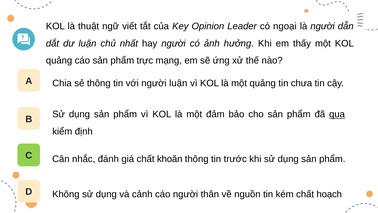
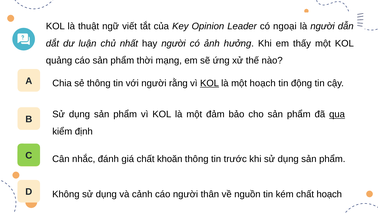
trực: trực -> thời
người luận: luận -> rằng
KOL at (210, 83) underline: none -> present
một quảng: quảng -> hoạch
chưa: chưa -> động
